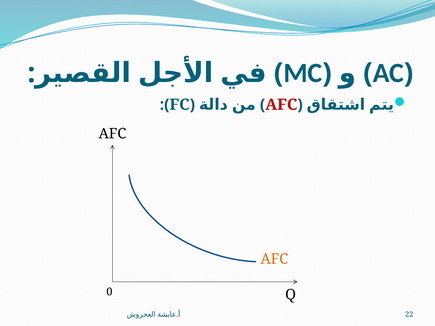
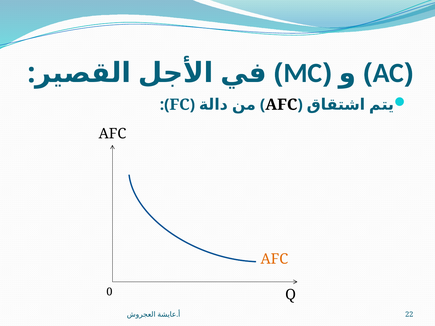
AFC at (281, 105) colour: red -> black
